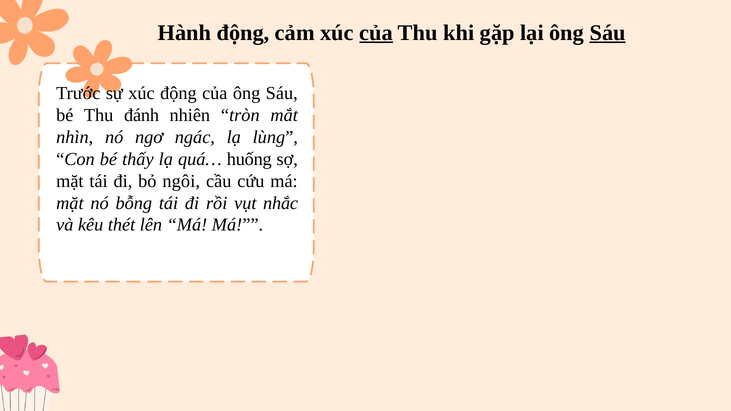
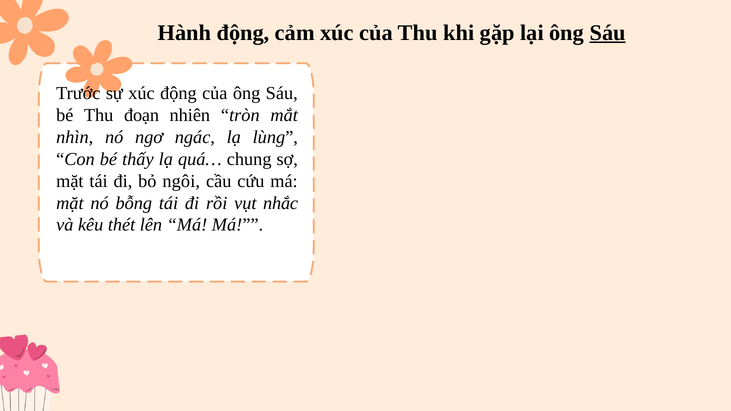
của at (376, 33) underline: present -> none
đánh: đánh -> đoạn
huống: huống -> chung
